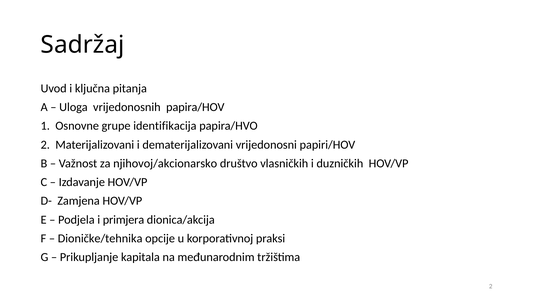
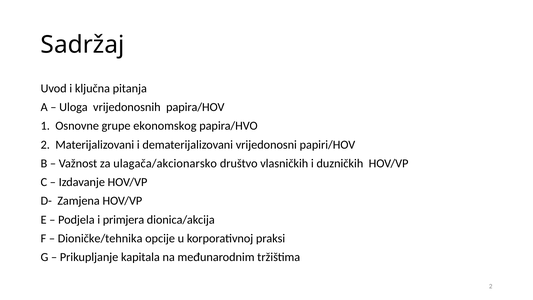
identifikacija: identifikacija -> ekonomskog
njihovoj/akcionarsko: njihovoj/akcionarsko -> ulagača/akcionarsko
